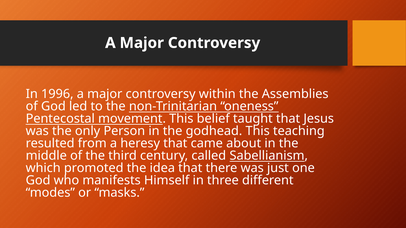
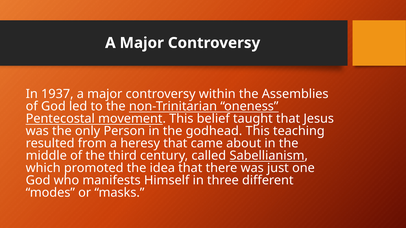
1996: 1996 -> 1937
